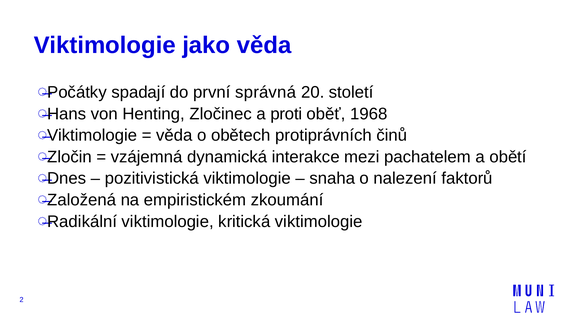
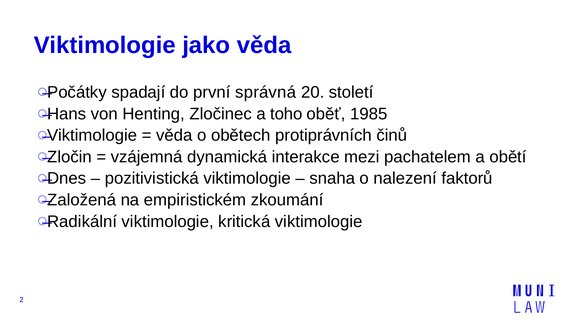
proti: proti -> toho
1968: 1968 -> 1985
